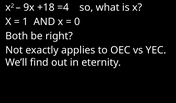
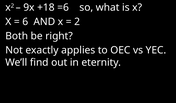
=4: =4 -> =6
1: 1 -> 6
0: 0 -> 2
